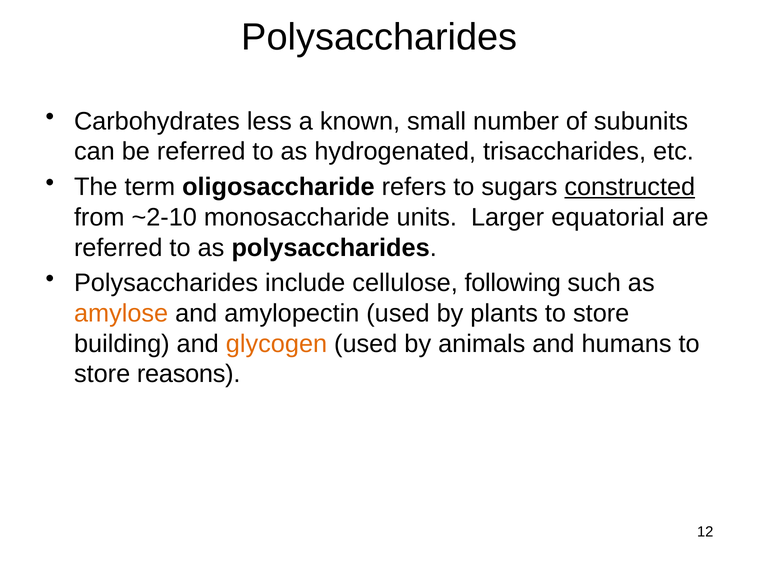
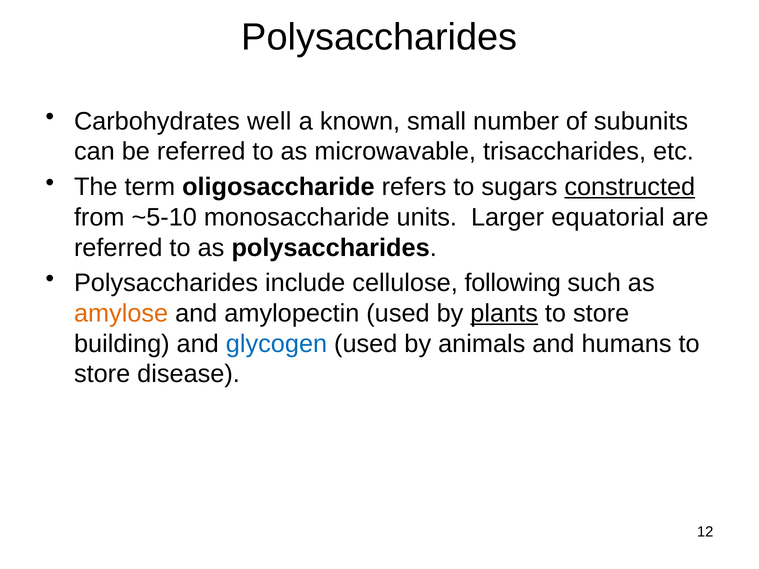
less: less -> well
hydrogenated: hydrogenated -> microwavable
~2-10: ~2-10 -> ~5-10
plants underline: none -> present
glycogen colour: orange -> blue
reasons: reasons -> disease
